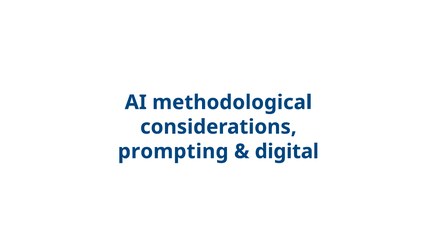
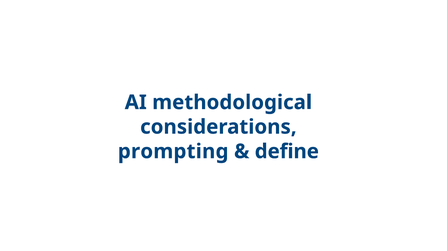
digital: digital -> define
